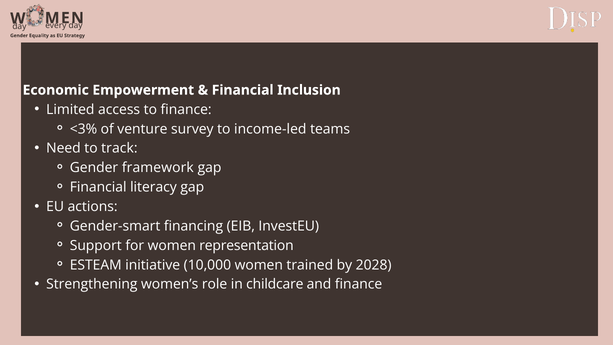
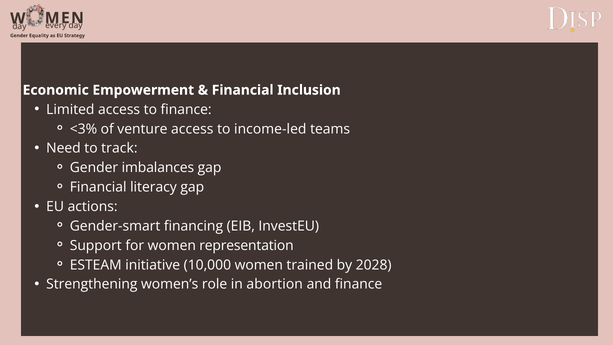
venture survey: survey -> access
framework: framework -> imbalances
childcare: childcare -> abortion
